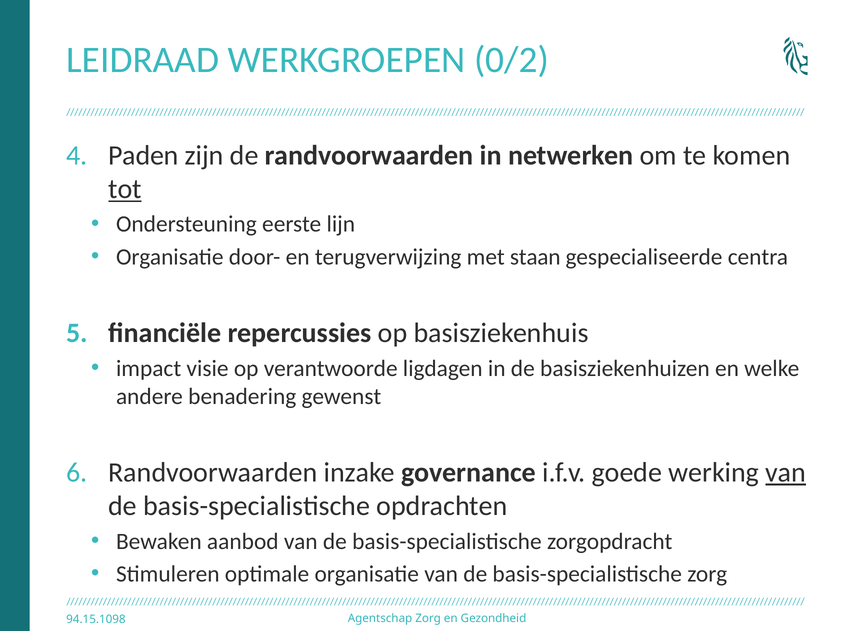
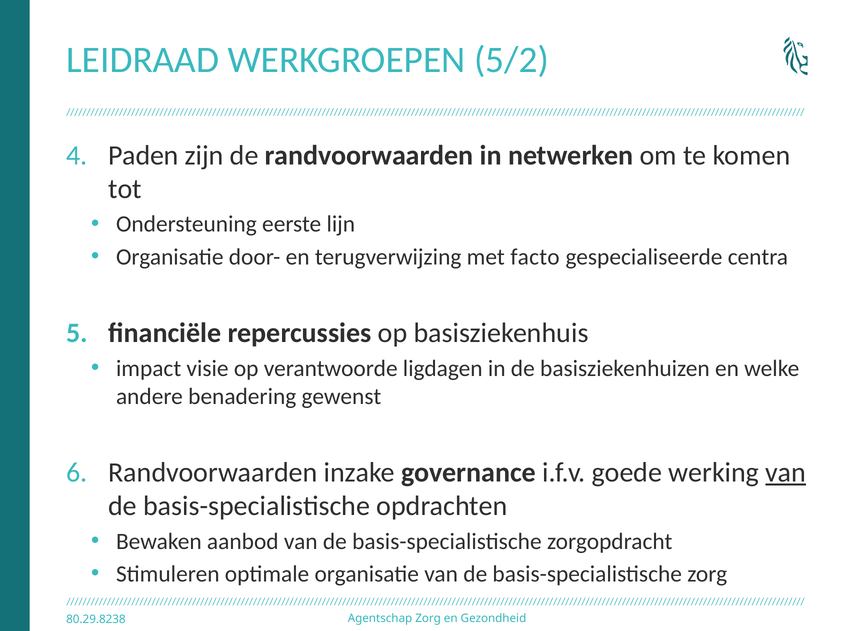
0/2: 0/2 -> 5/2
tot underline: present -> none
staan: staan -> facto
94.15.1098: 94.15.1098 -> 80.29.8238
